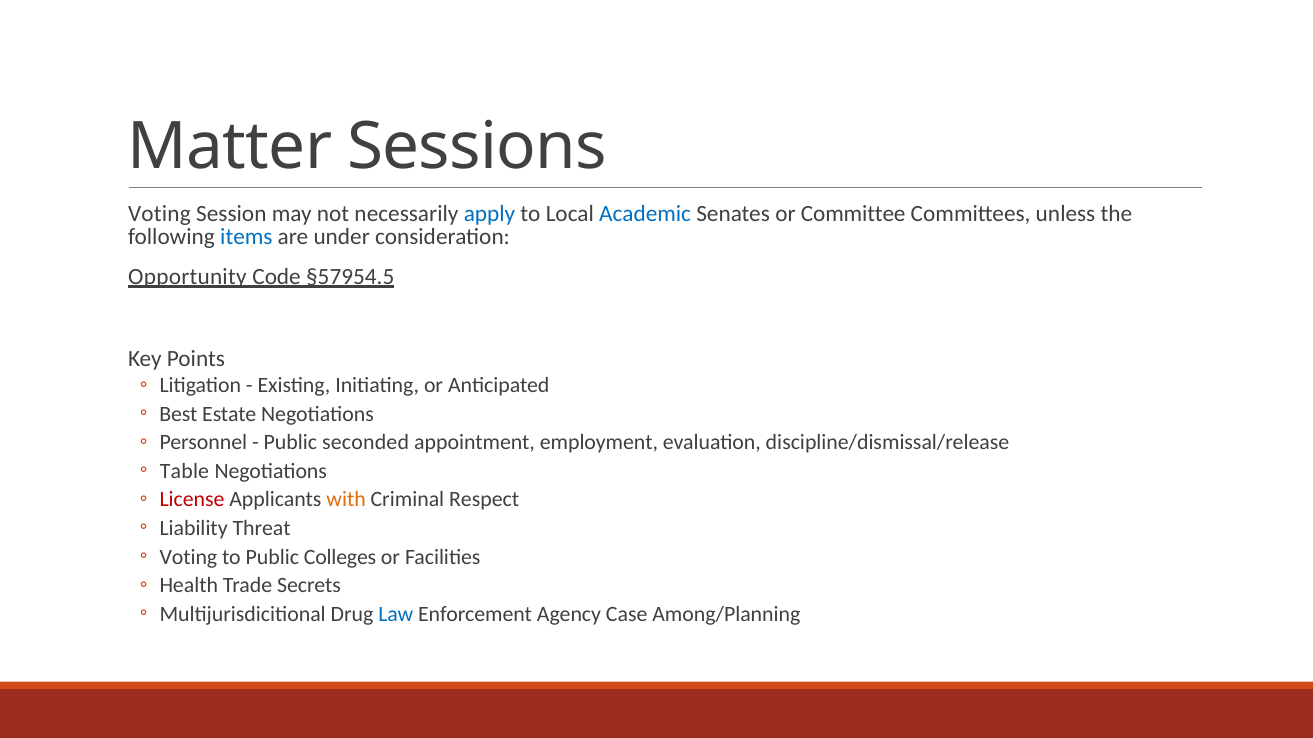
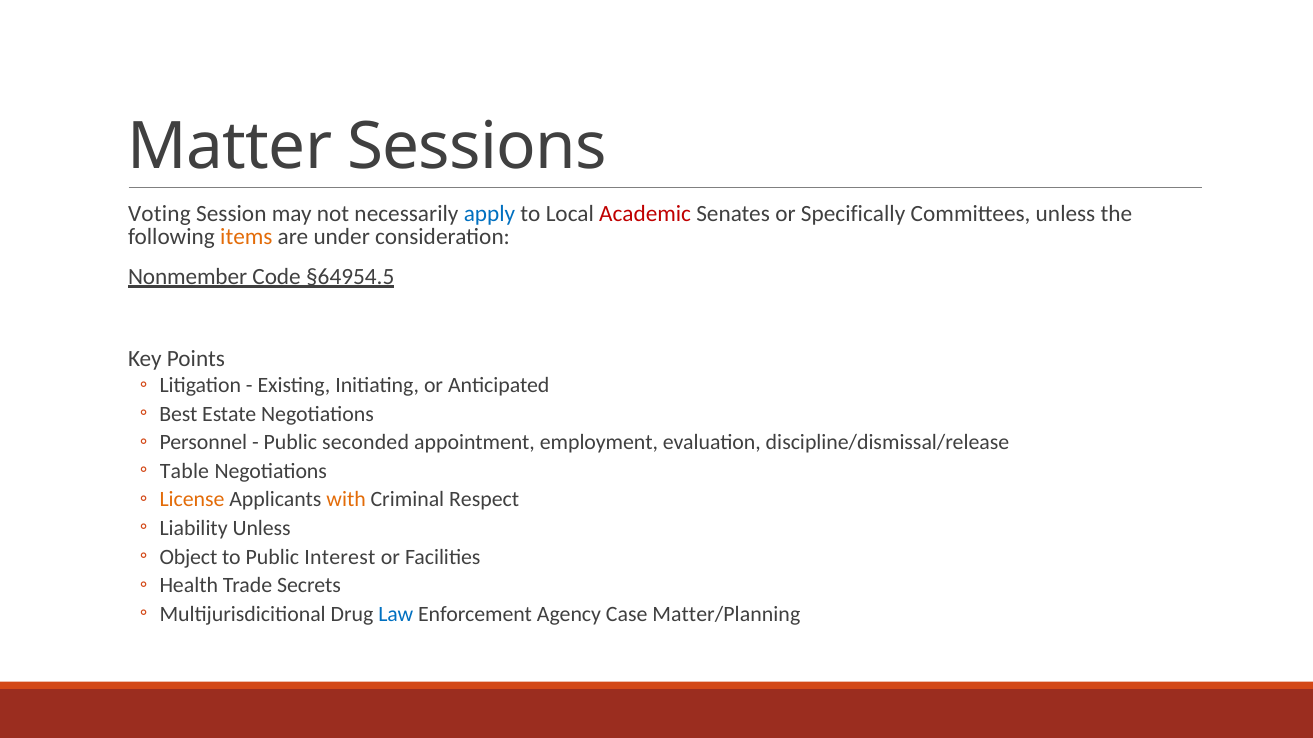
Academic colour: blue -> red
Committee: Committee -> Specifically
items colour: blue -> orange
Opportunity: Opportunity -> Nonmember
§57954.5: §57954.5 -> §64954.5
License colour: red -> orange
Liability Threat: Threat -> Unless
Voting at (188, 557): Voting -> Object
Colleges: Colleges -> Interest
Among/Planning: Among/Planning -> Matter/Planning
